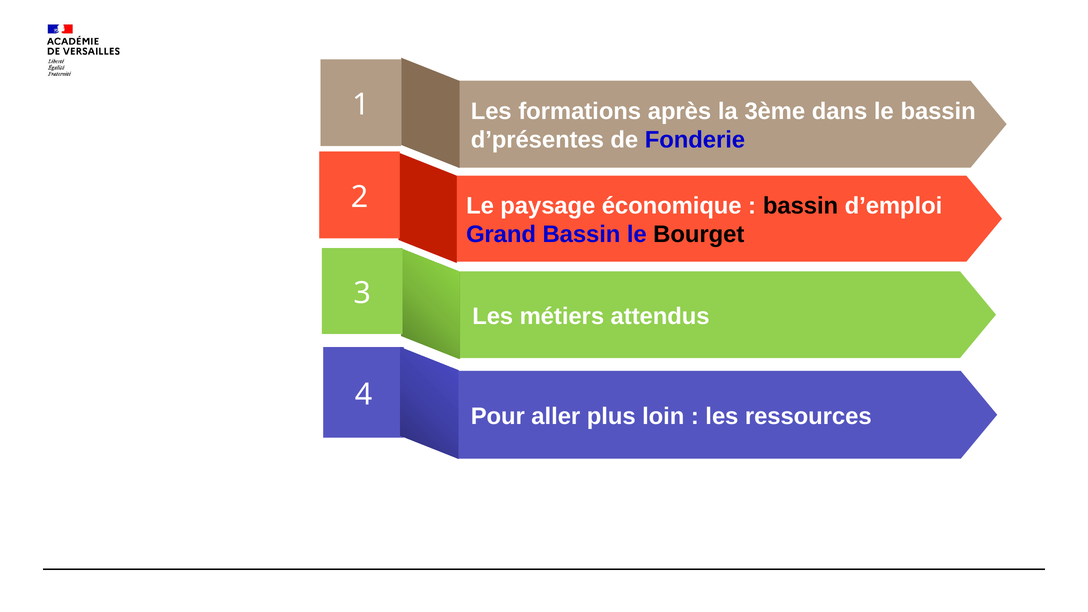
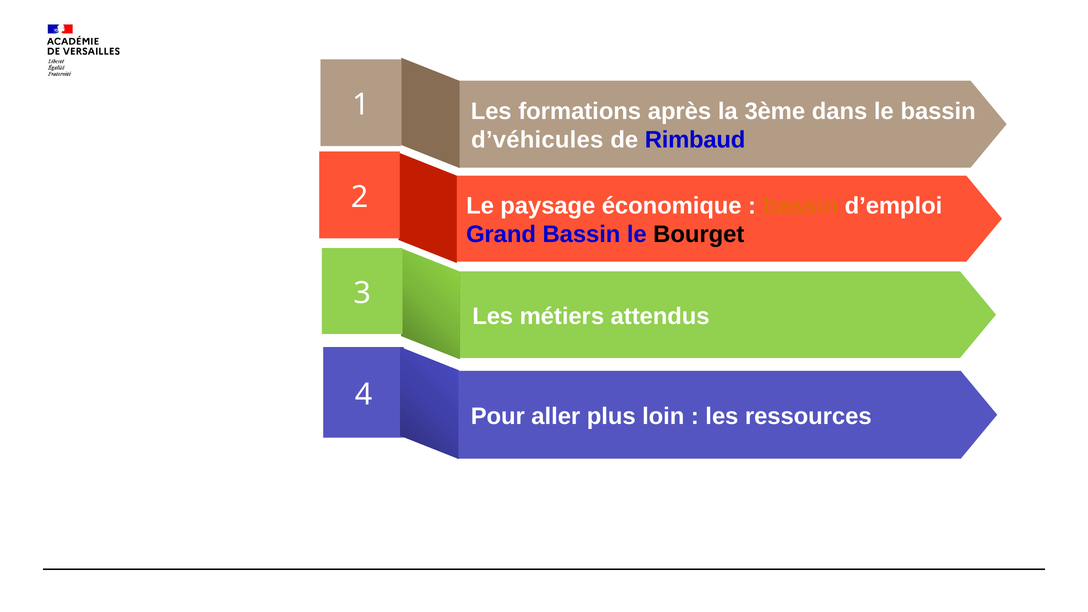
d’présentes: d’présentes -> d’véhicules
Fonderie: Fonderie -> Rimbaud
bassin at (801, 206) colour: black -> orange
